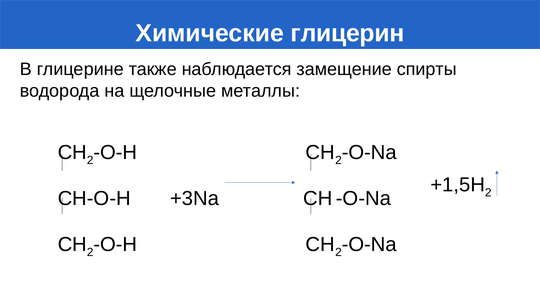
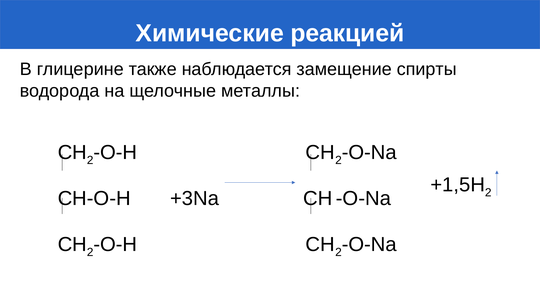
глицерин: глицерин -> реакцией
